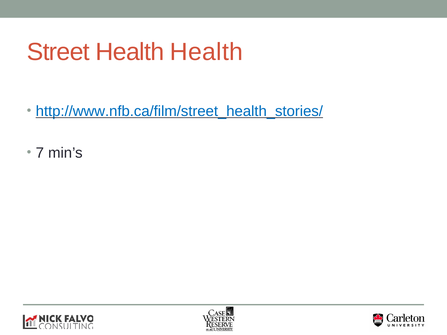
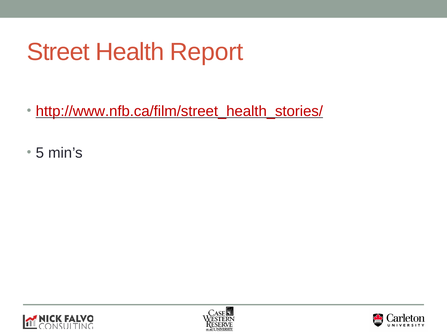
Health Health: Health -> Report
http://www.nfb.ca/film/street_health_stories/ colour: blue -> red
7: 7 -> 5
